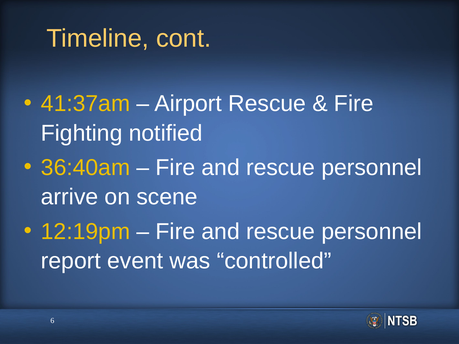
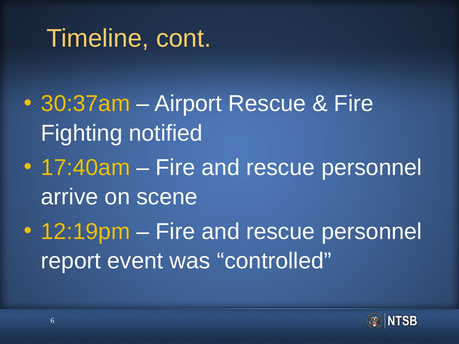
41:37am: 41:37am -> 30:37am
36:40am: 36:40am -> 17:40am
